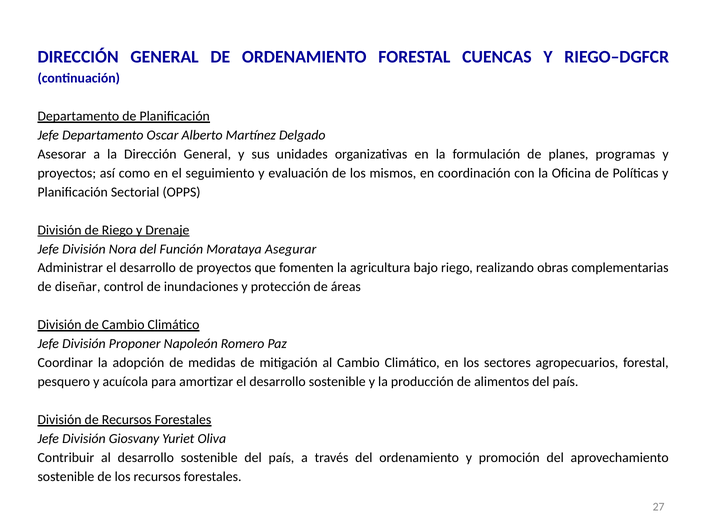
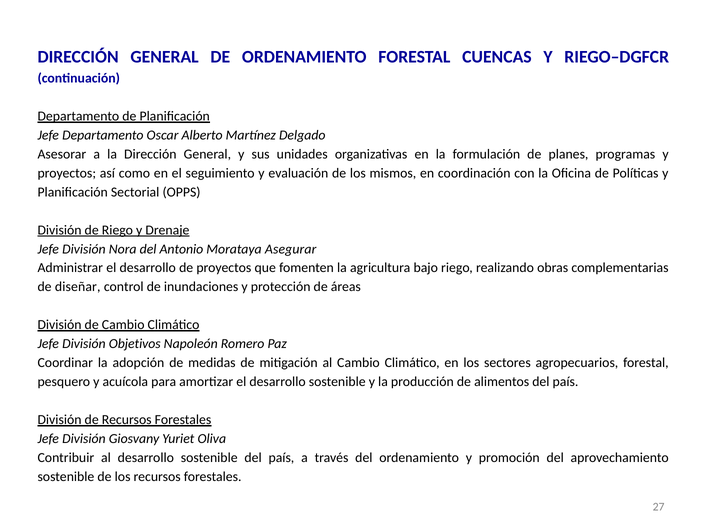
Función: Función -> Antonio
Proponer: Proponer -> Objetivos
